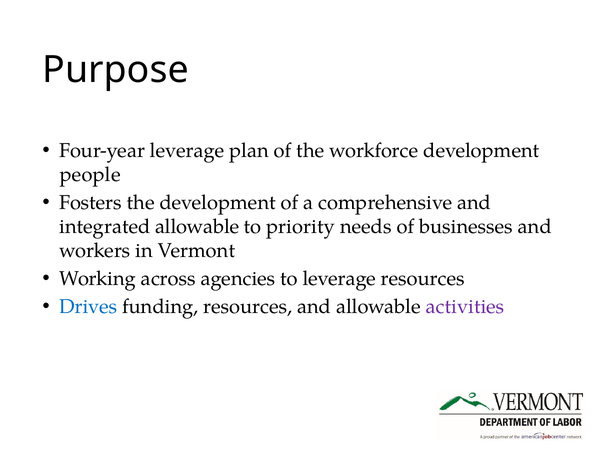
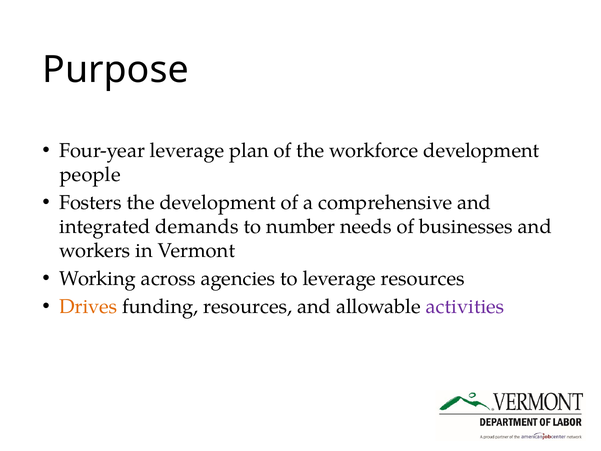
integrated allowable: allowable -> demands
priority: priority -> number
Drives colour: blue -> orange
